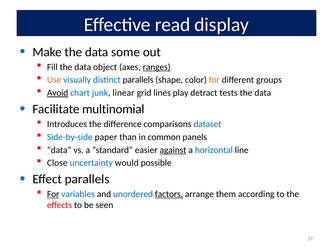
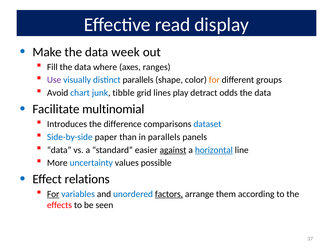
some: some -> week
object: object -> where
ranges underline: present -> none
Use colour: orange -> purple
Avoid underline: present -> none
linear: linear -> tibble
tests: tests -> odds
in common: common -> parallels
horizontal underline: none -> present
Close: Close -> More
would: would -> values
Effect parallels: parallels -> relations
